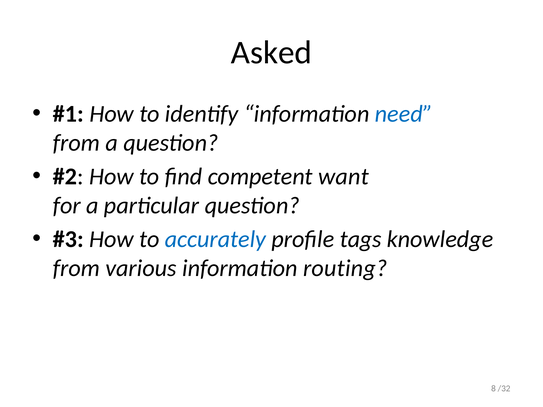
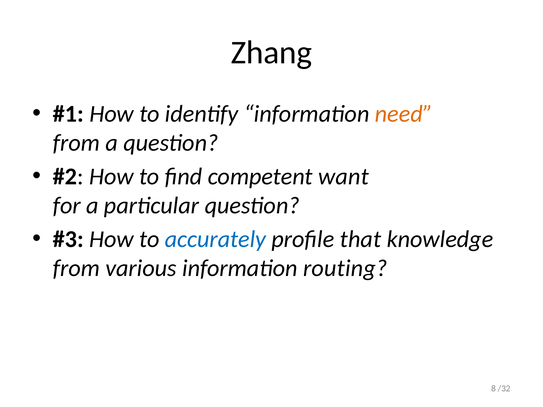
Asked: Asked -> Zhang
need colour: blue -> orange
tags: tags -> that
